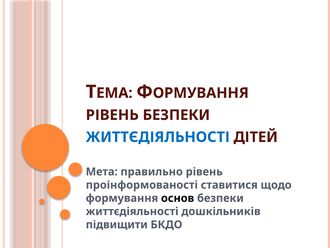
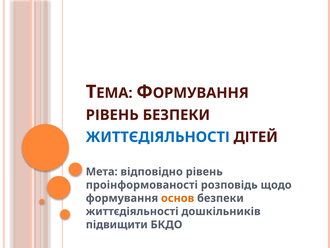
правильно: правильно -> відповідно
ставитися: ставитися -> розповідь
основ colour: black -> orange
